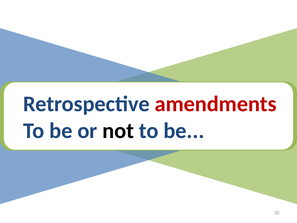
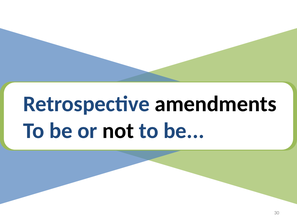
amendments colour: red -> black
